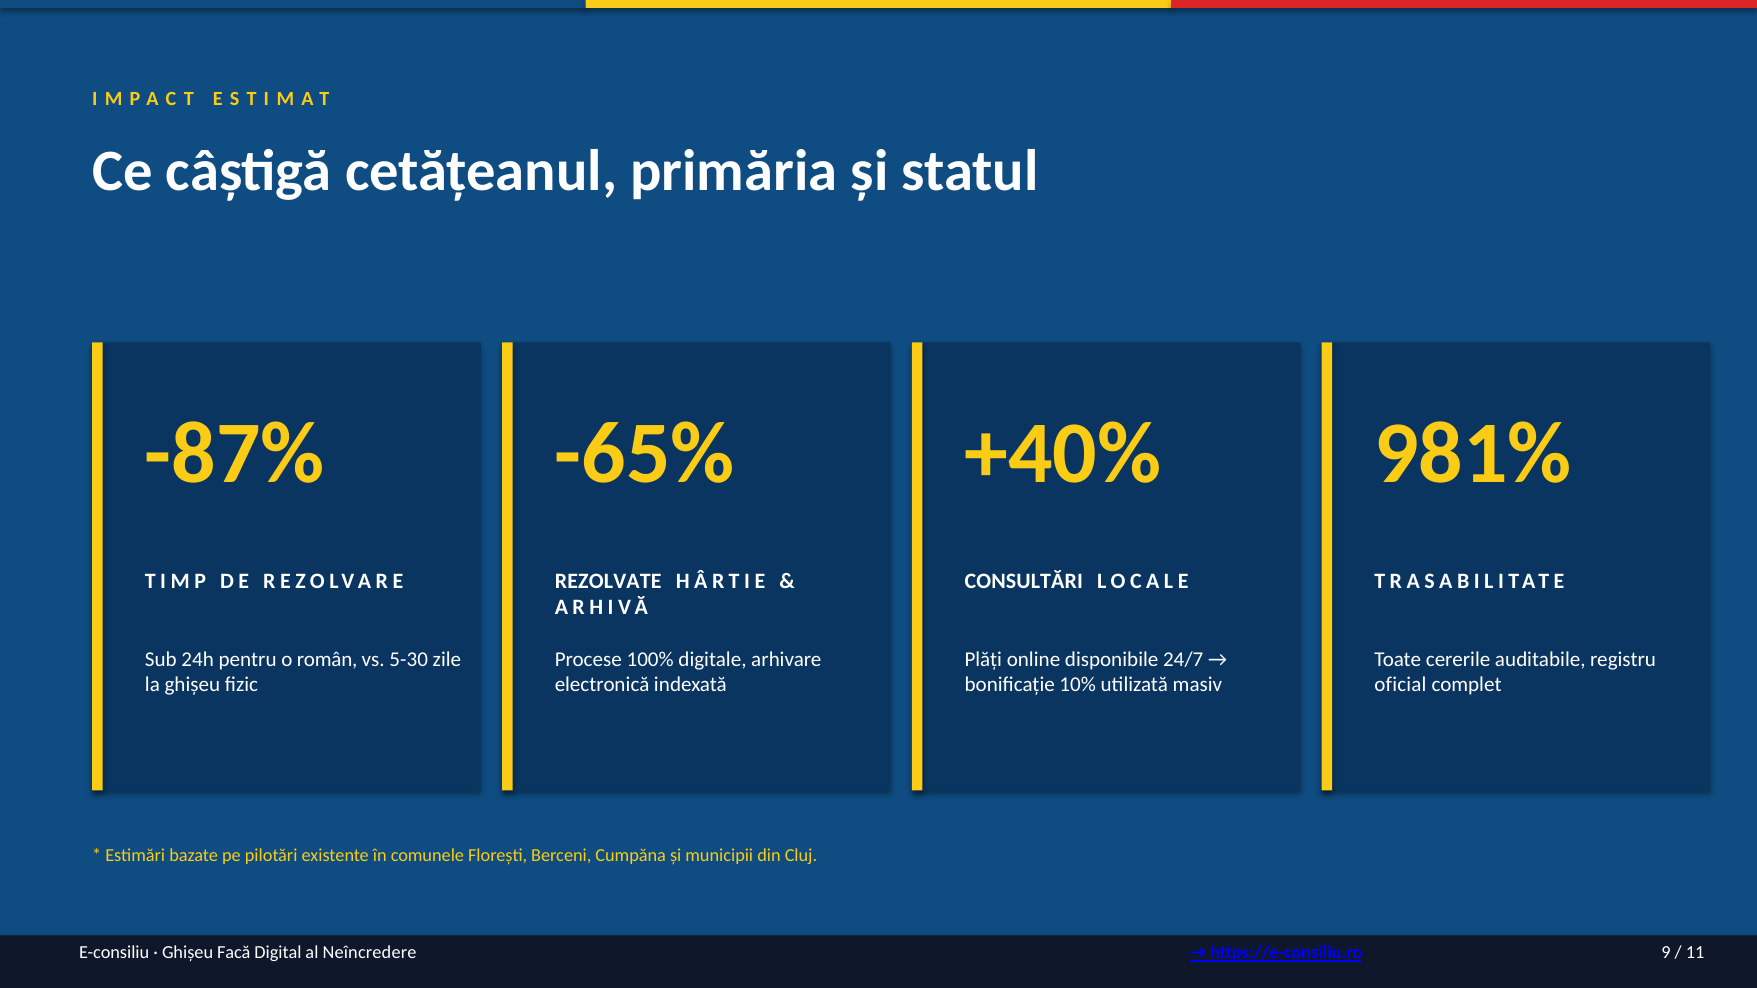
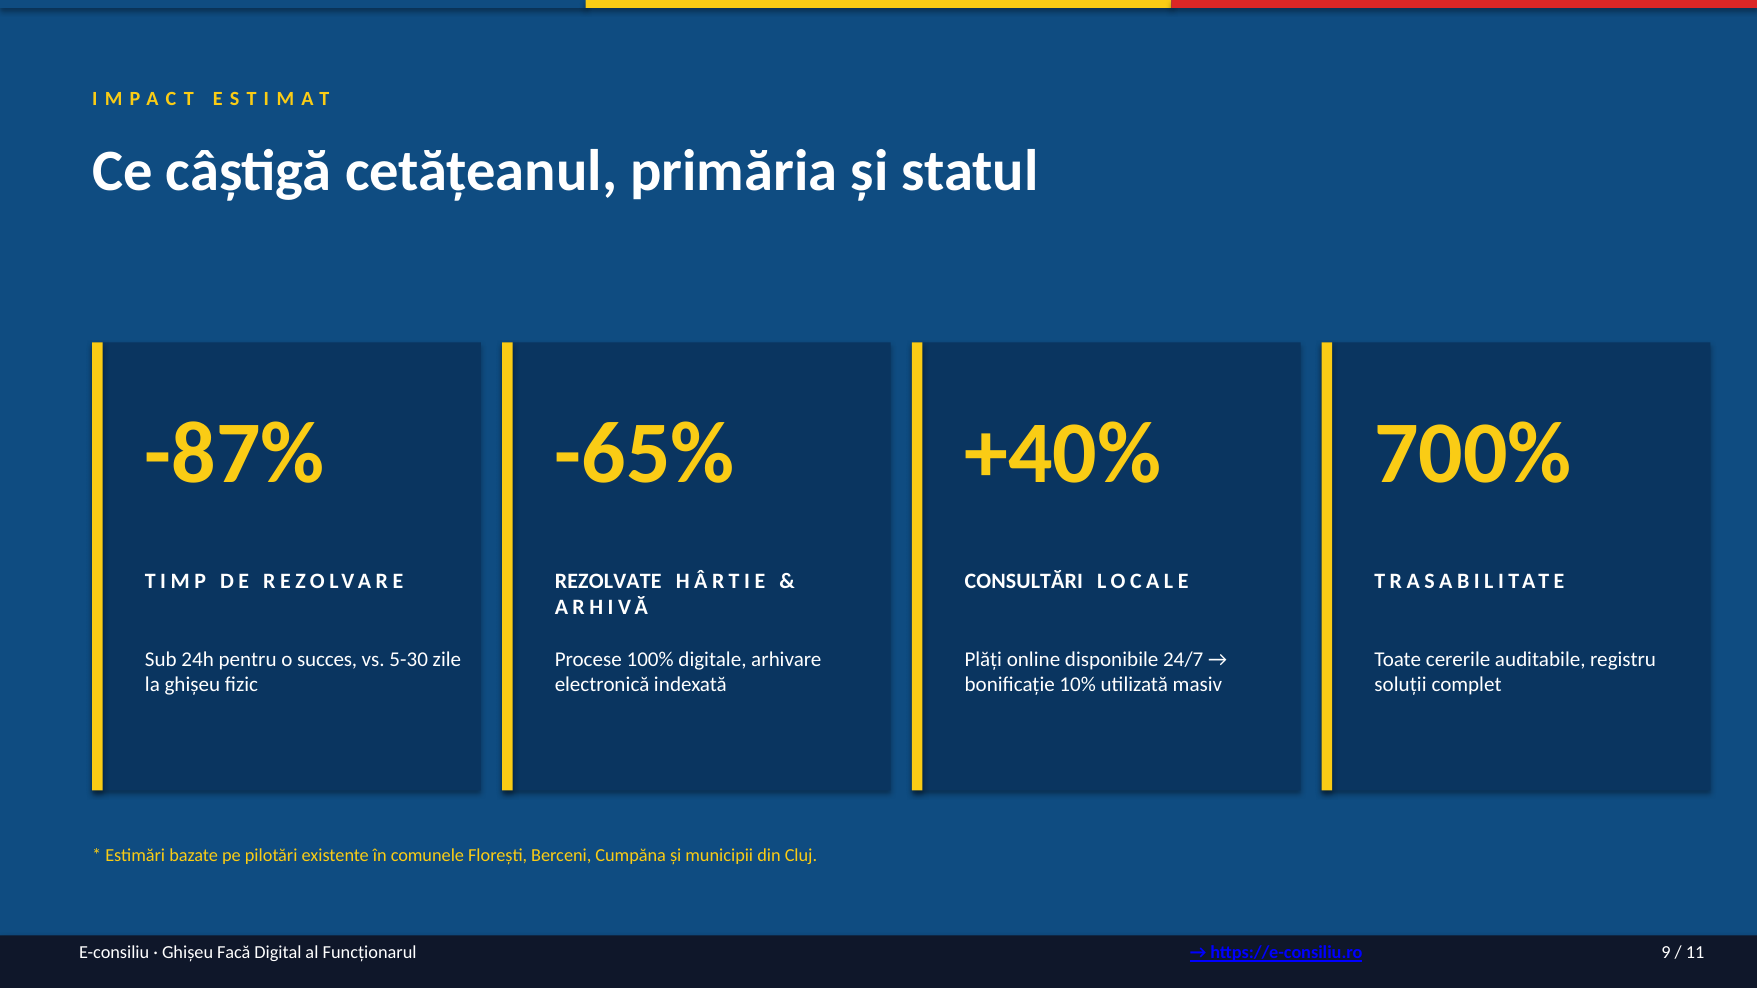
981%: 981% -> 700%
român: român -> succes
oficial: oficial -> soluții
Neîncredere: Neîncredere -> Funcționarul
